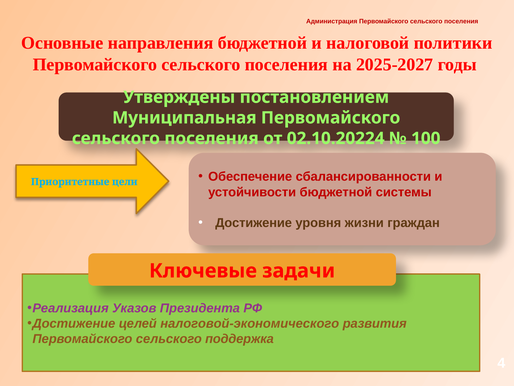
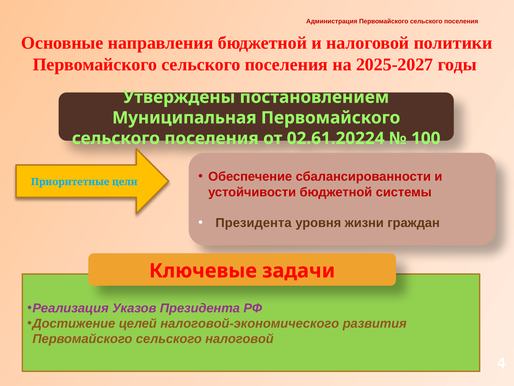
02.10.20224: 02.10.20224 -> 02.61.20224
Достижение at (254, 223): Достижение -> Президента
сельского поддержка: поддержка -> налоговой
